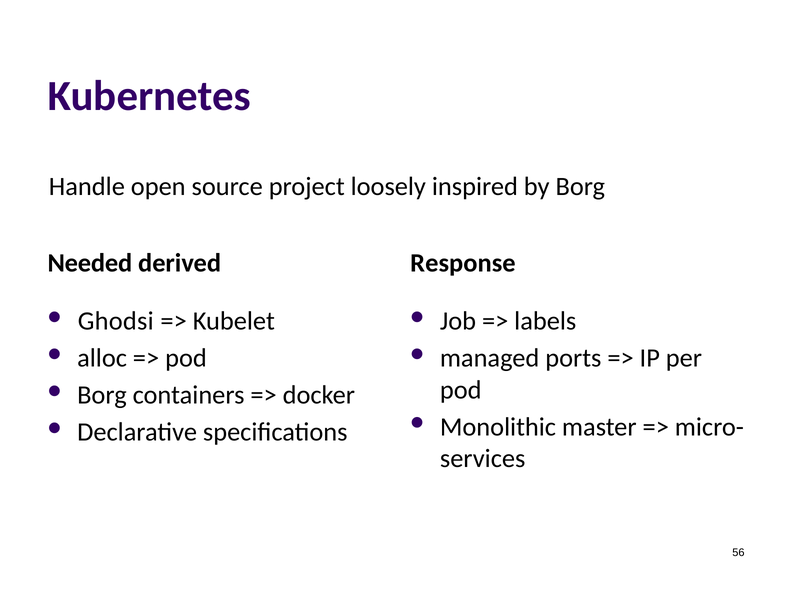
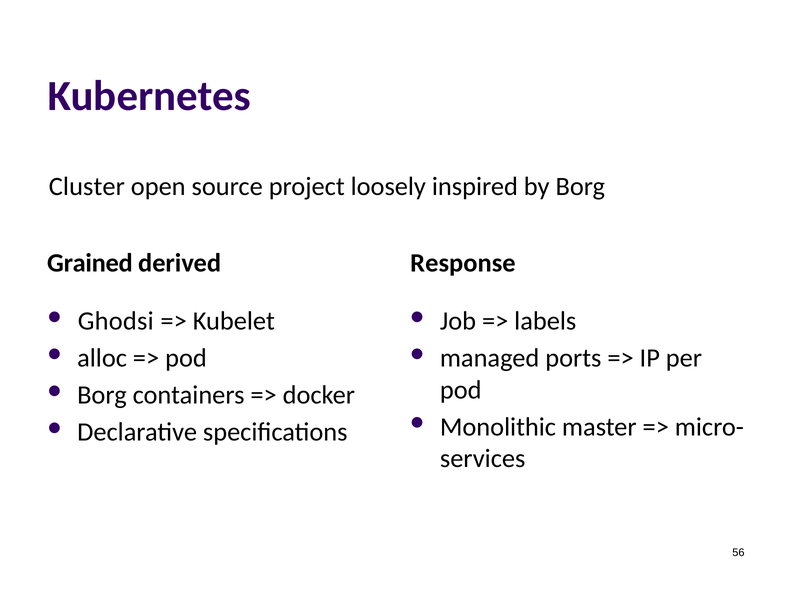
Handle: Handle -> Cluster
Needed: Needed -> Grained
